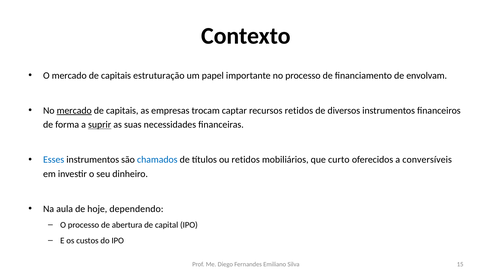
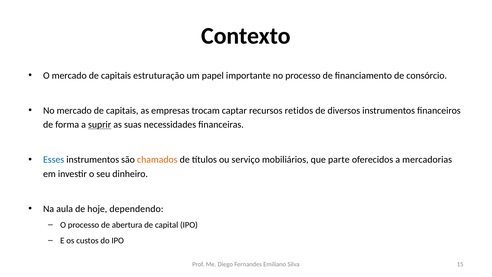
envolvam: envolvam -> consórcio
mercado at (74, 110) underline: present -> none
chamados colour: blue -> orange
ou retidos: retidos -> serviço
curto: curto -> parte
conversíveis: conversíveis -> mercadorias
